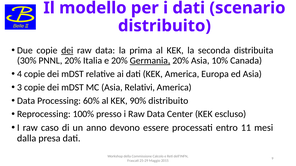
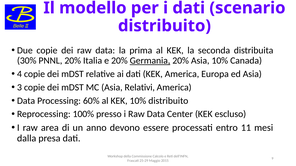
dei at (67, 51) underline: present -> none
KEK 90%: 90% -> 10%
caso: caso -> area
